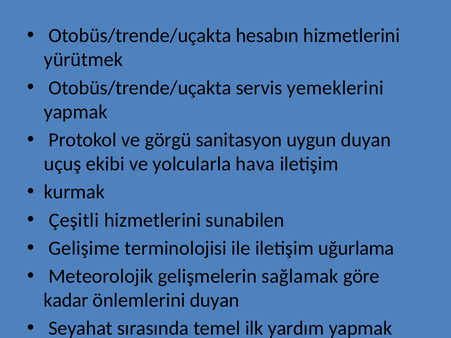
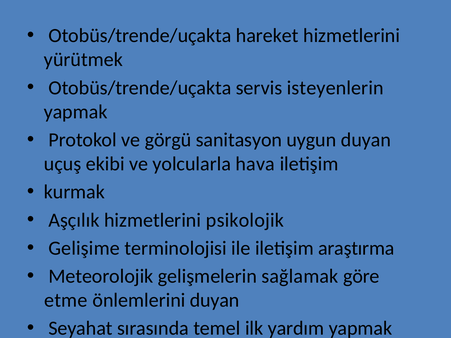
hesabın: hesabın -> hareket
yemeklerini: yemeklerini -> isteyenlerin
Çeşitli: Çeşitli -> Aşçılık
sunabilen: sunabilen -> psikolojik
uğurlama: uğurlama -> araştırma
kadar: kadar -> etme
